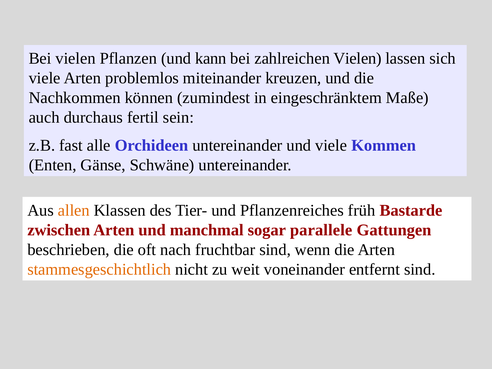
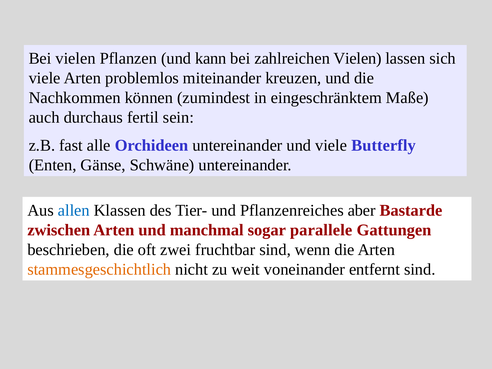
Kommen: Kommen -> Butterfly
allen colour: orange -> blue
früh: früh -> aber
nach: nach -> zwei
